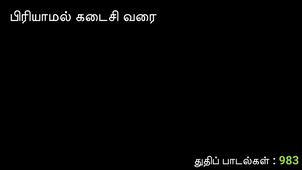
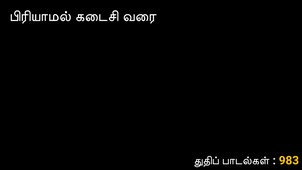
983 colour: light green -> yellow
